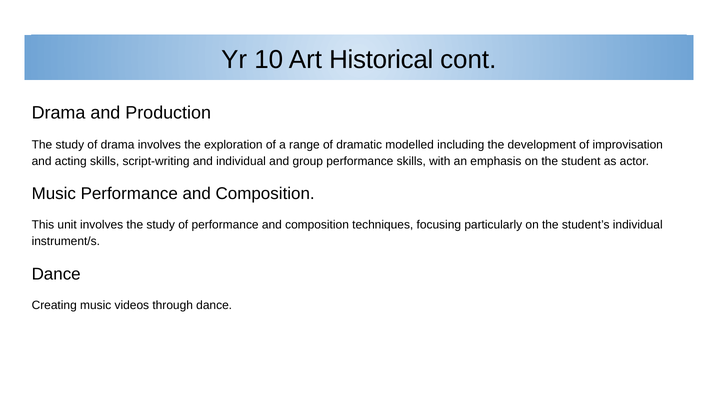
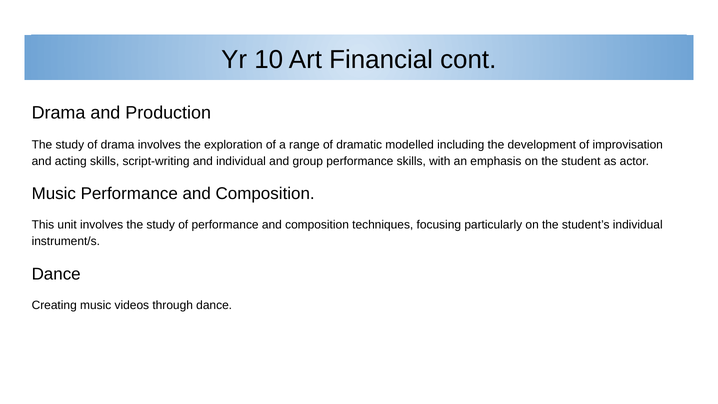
Historical: Historical -> Financial
